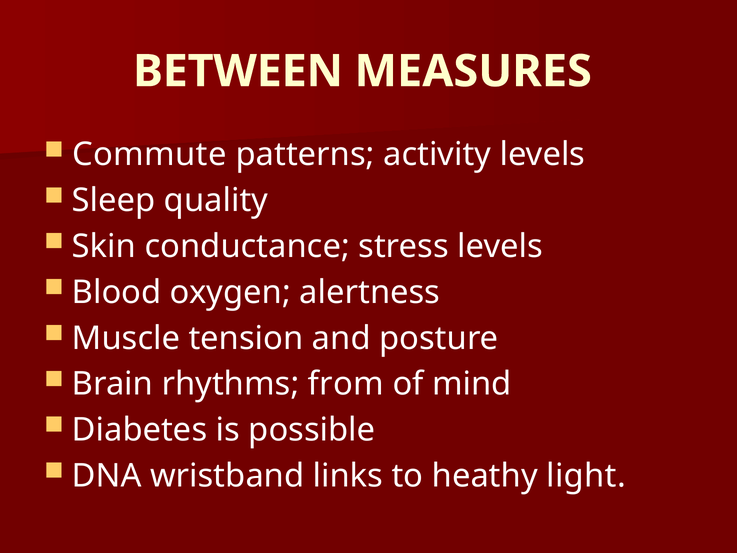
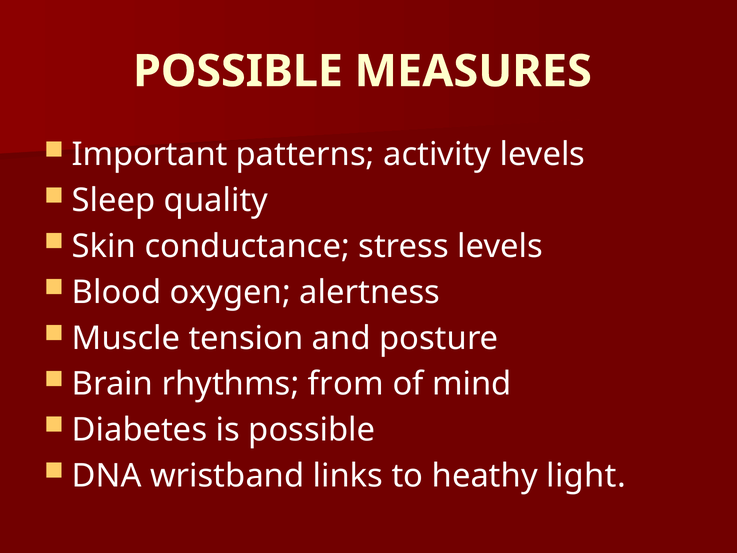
BETWEEN at (238, 71): BETWEEN -> POSSIBLE
Commute: Commute -> Important
